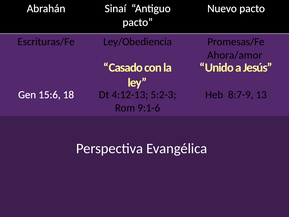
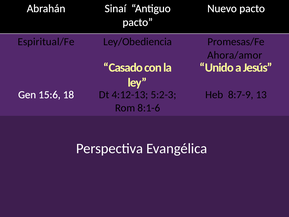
Escrituras/Fe: Escrituras/Fe -> Espiritual/Fe
9:1-6: 9:1-6 -> 8:1-6
